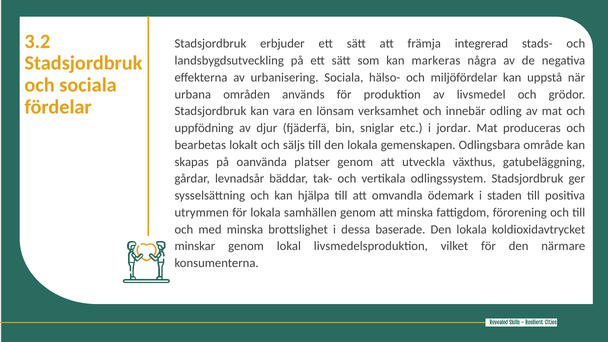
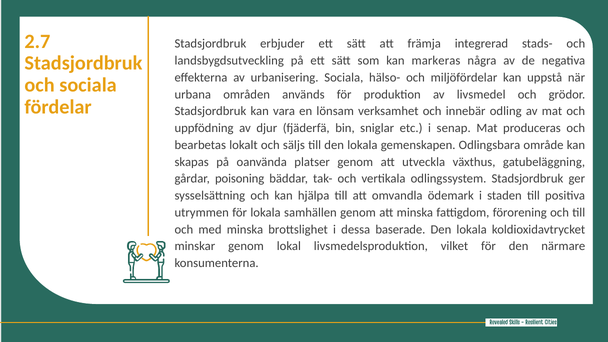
3.2: 3.2 -> 2.7
jordar: jordar -> senap
levnadsår: levnadsår -> poisoning
